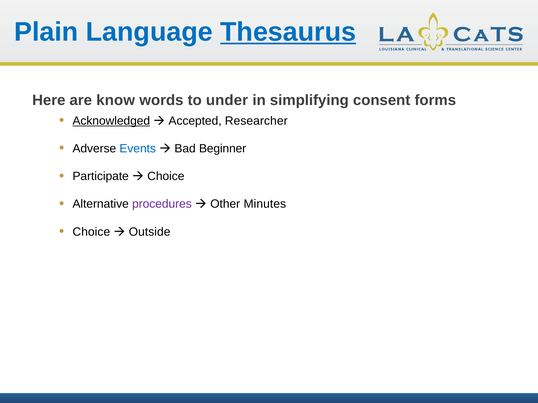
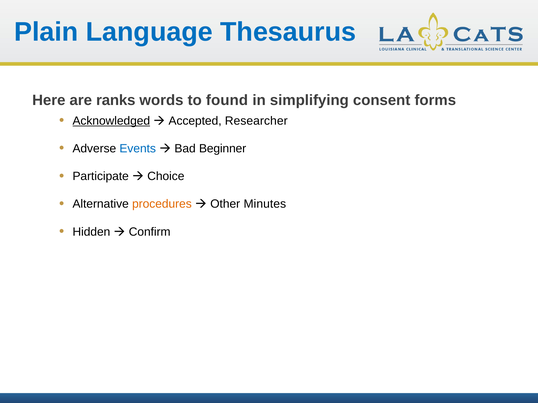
Thesaurus underline: present -> none
know: know -> ranks
under: under -> found
procedures colour: purple -> orange
Choice at (91, 232): Choice -> Hidden
Outside: Outside -> Confirm
